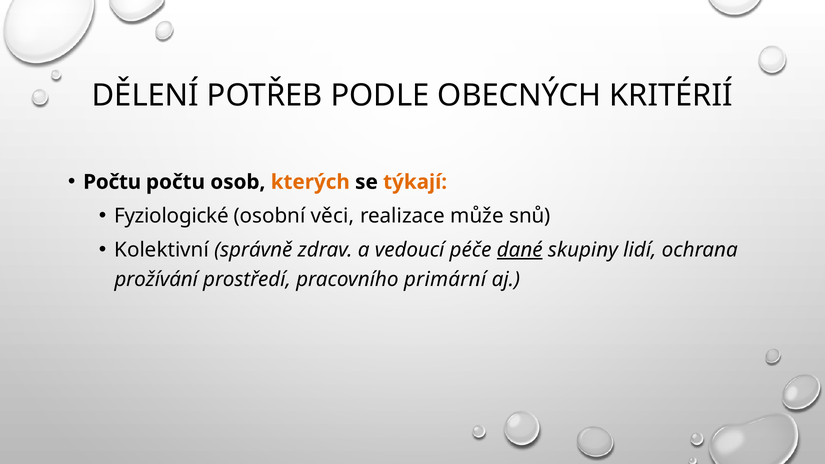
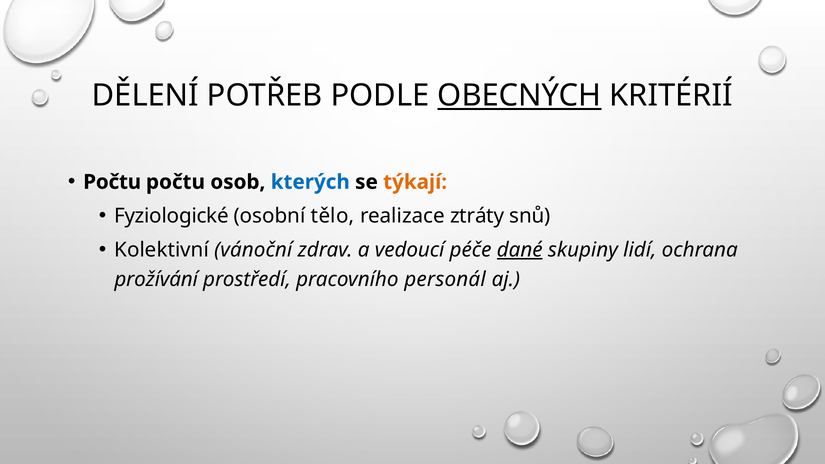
OBECNÝCH underline: none -> present
kterých colour: orange -> blue
věci: věci -> tělo
může: může -> ztráty
správně: správně -> vánoční
primární: primární -> personál
